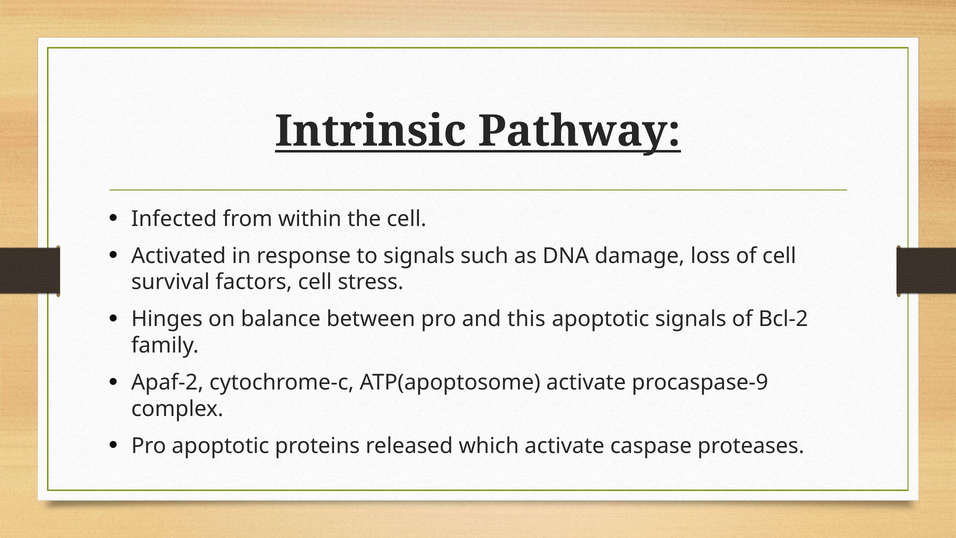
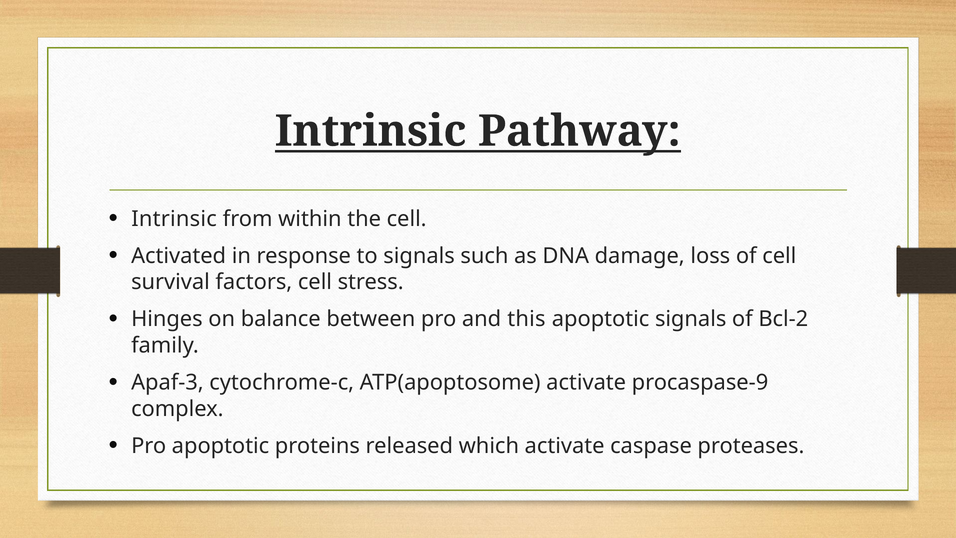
Infected at (174, 219): Infected -> Intrinsic
Apaf-2: Apaf-2 -> Apaf-3
